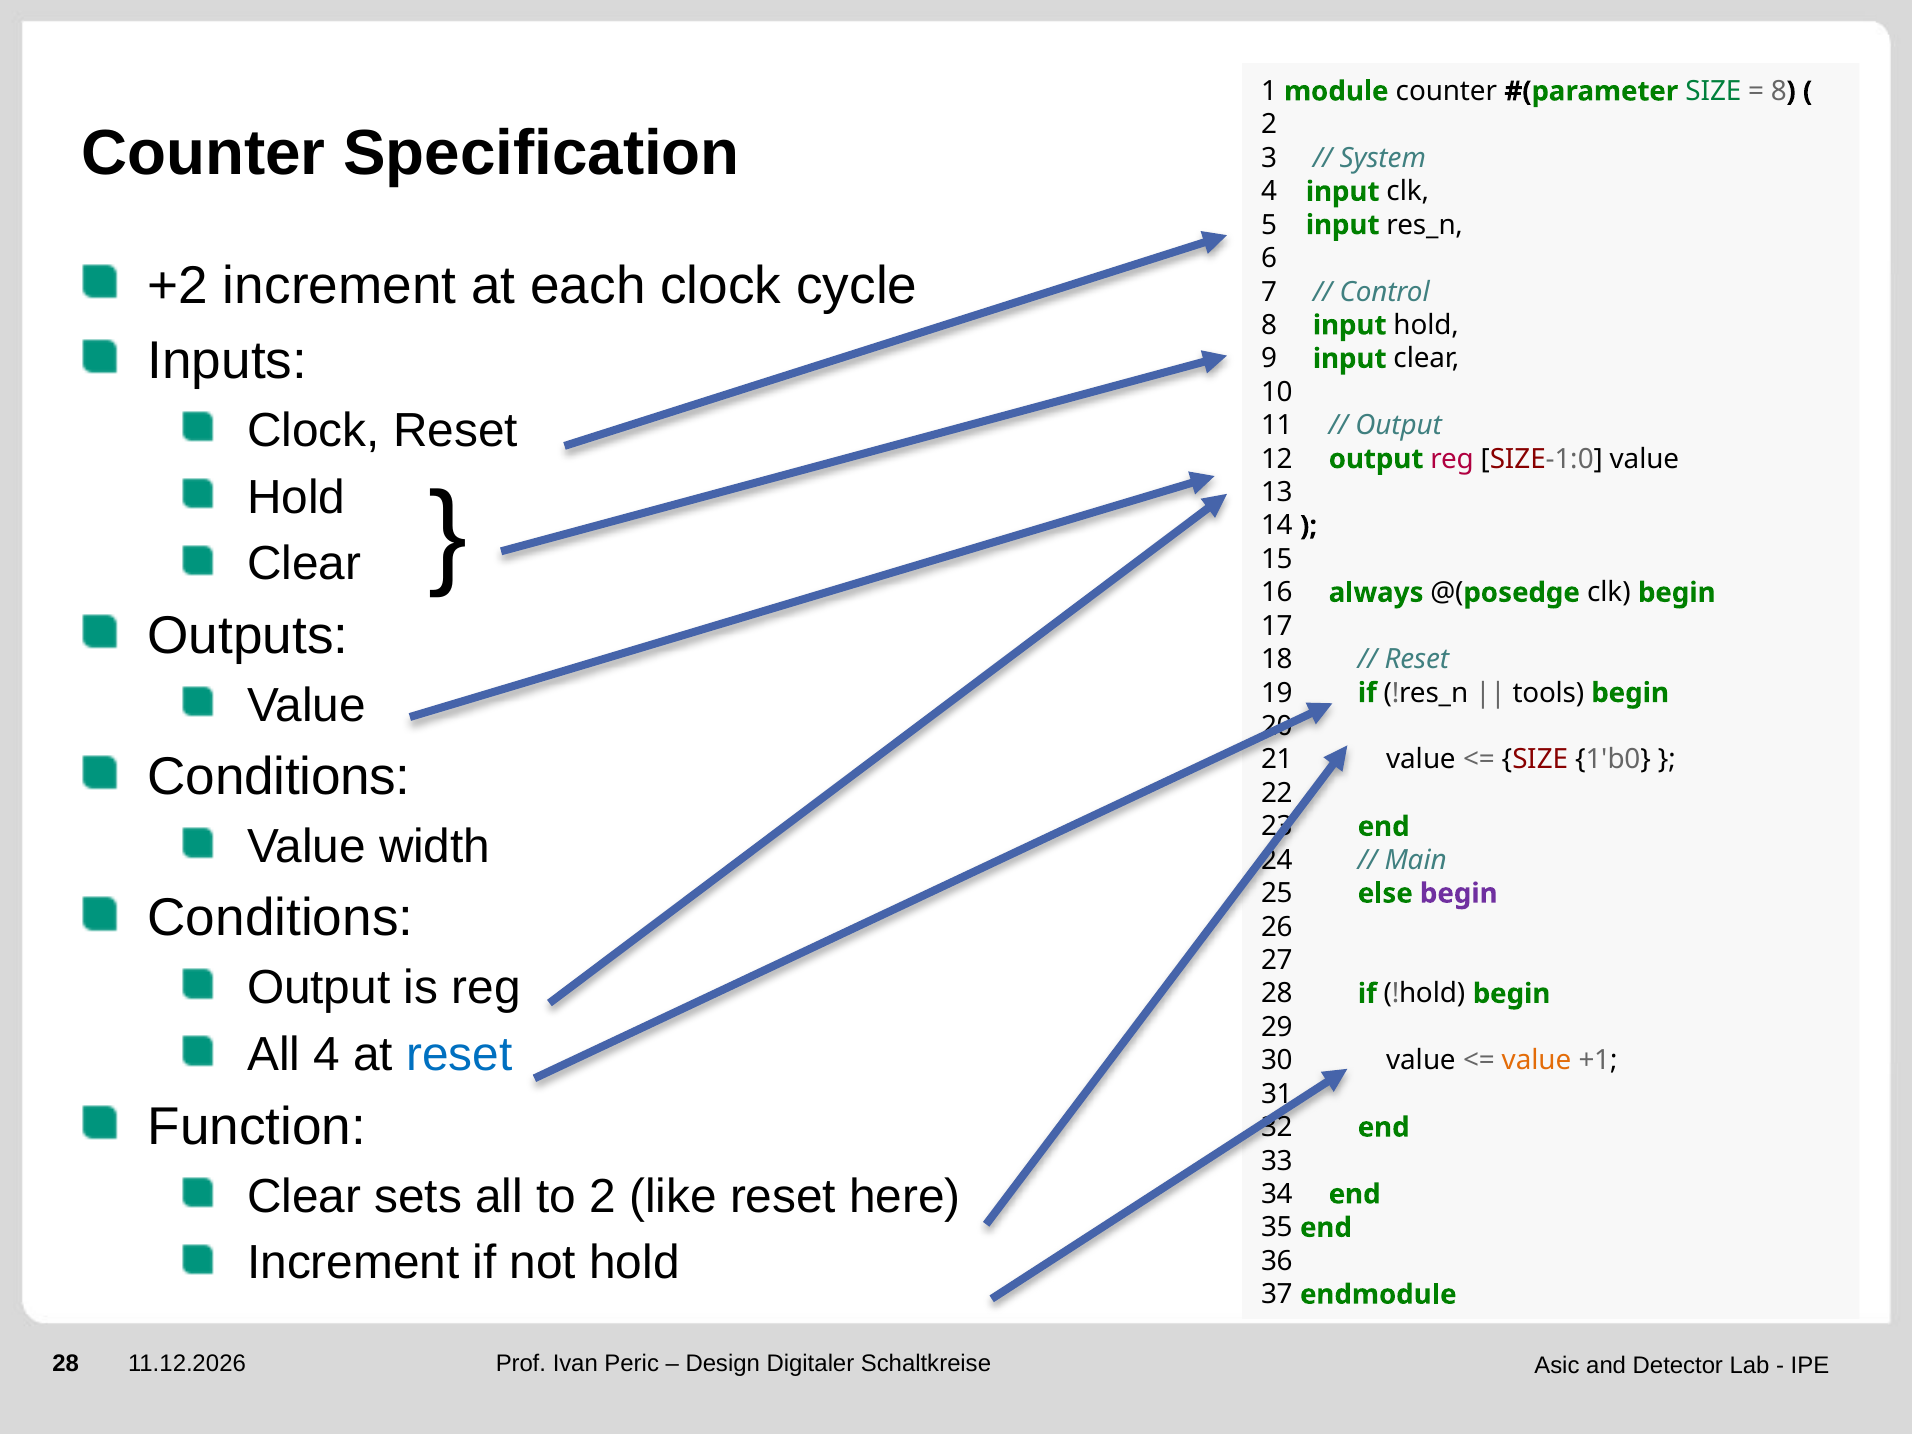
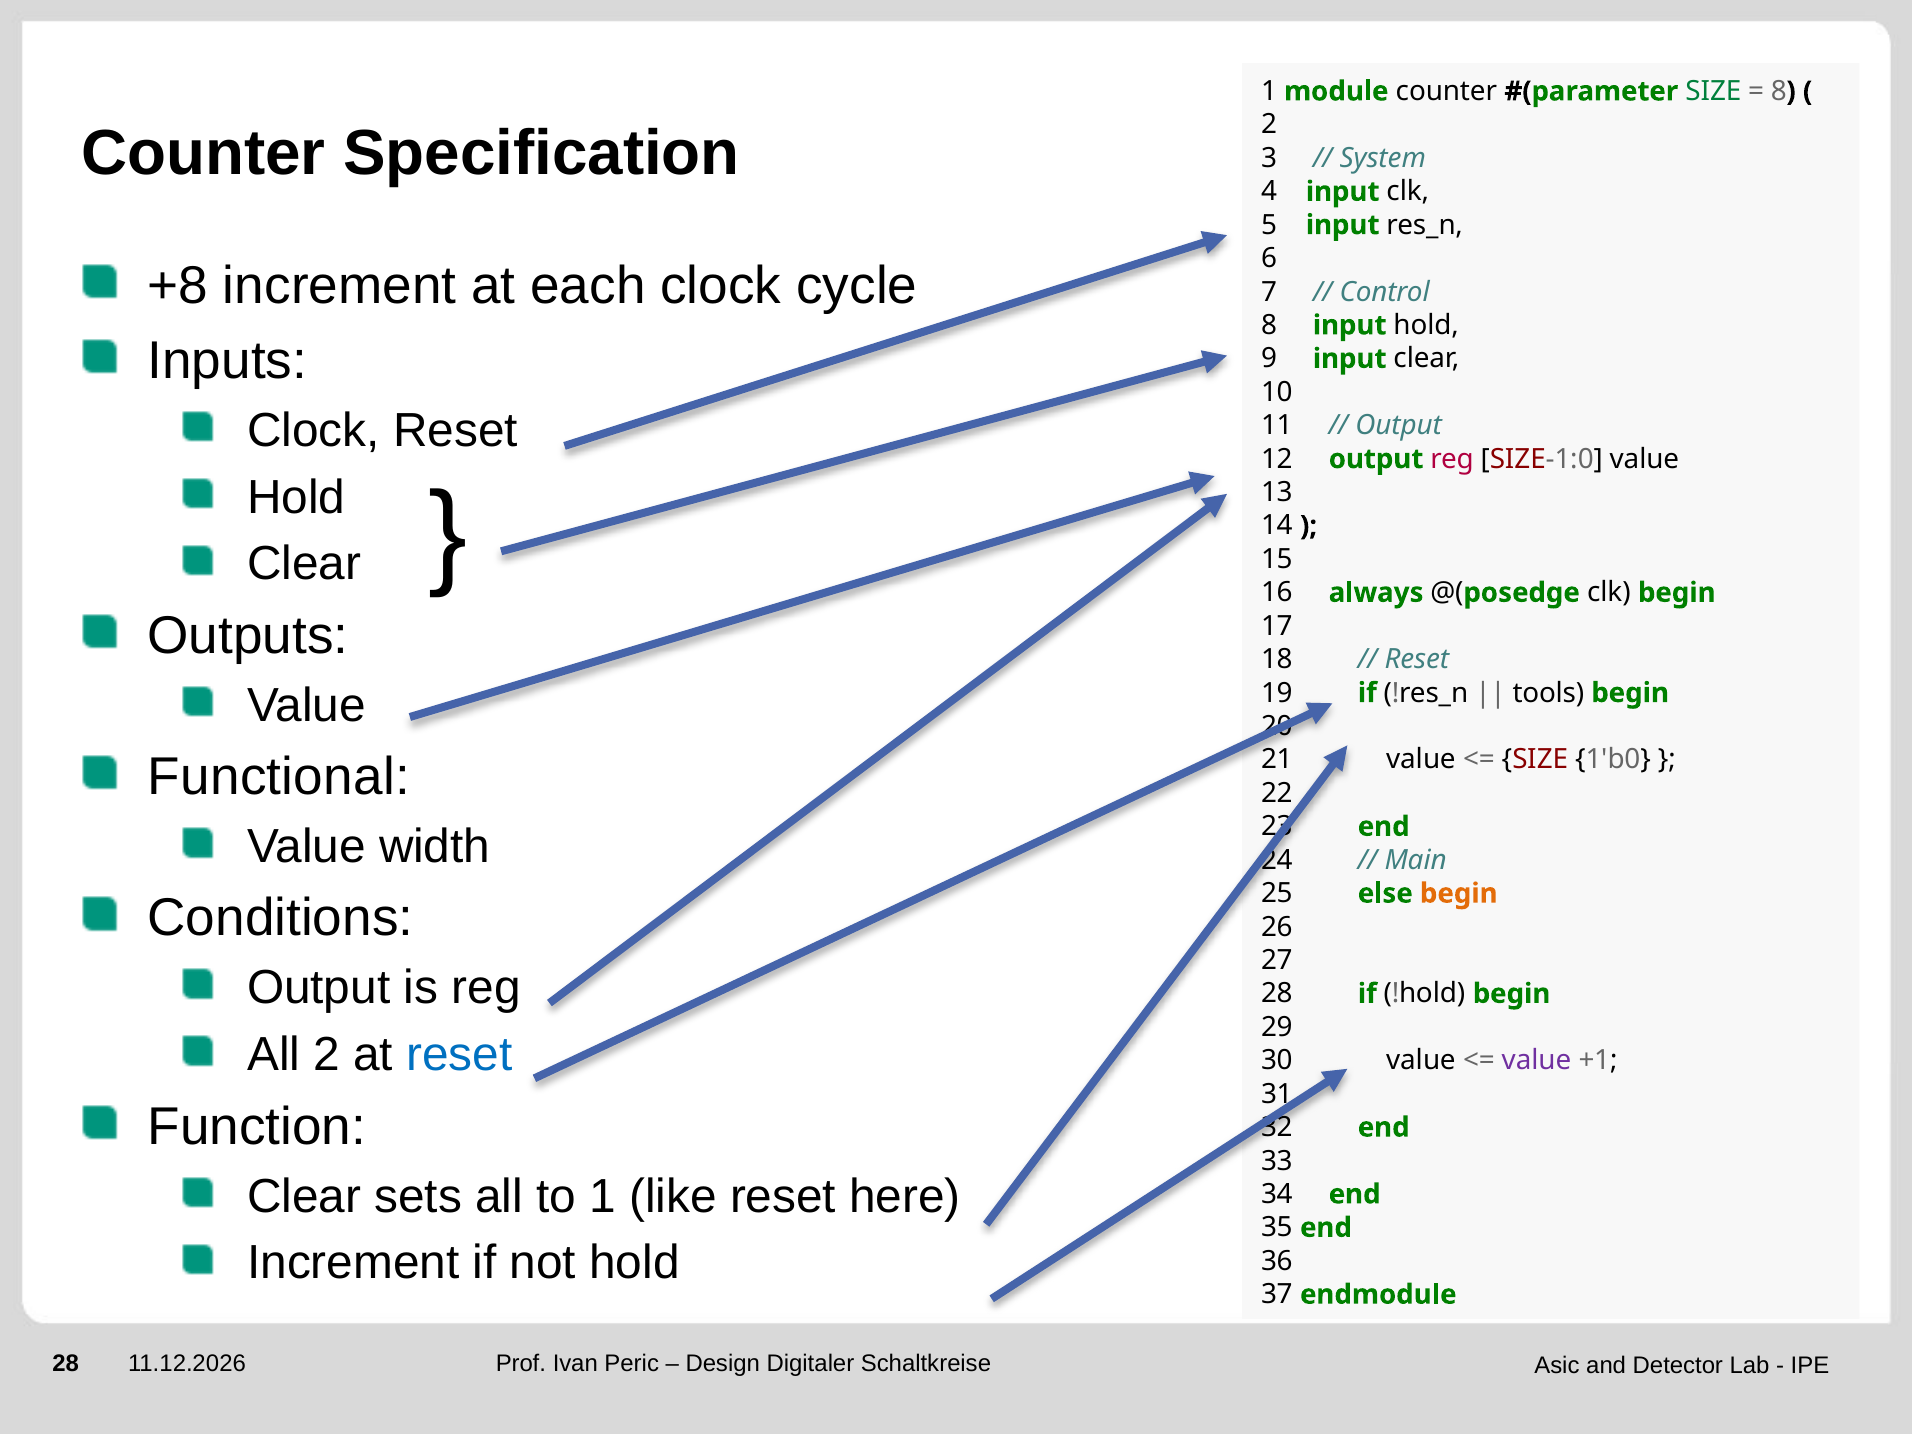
+2: +2 -> +8
Conditions at (279, 777): Conditions -> Functional
begin at (1459, 893) colour: purple -> orange
All 4: 4 -> 2
value at (1537, 1061) colour: orange -> purple
to 2: 2 -> 1
